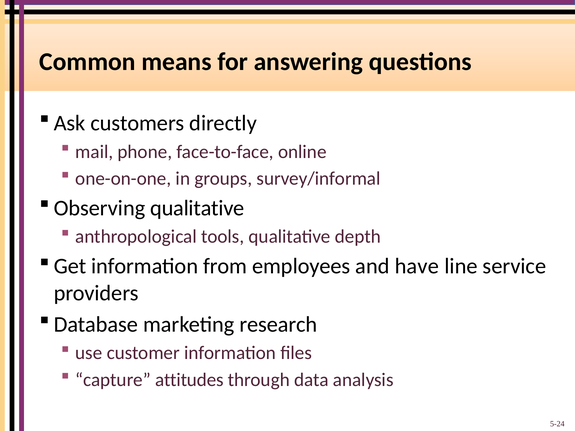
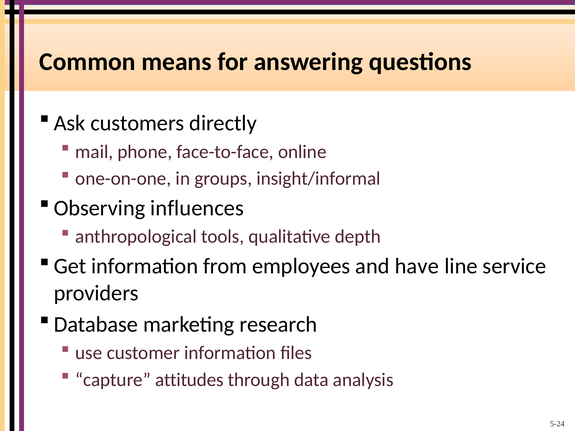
survey/informal: survey/informal -> insight/informal
Observing qualitative: qualitative -> influences
